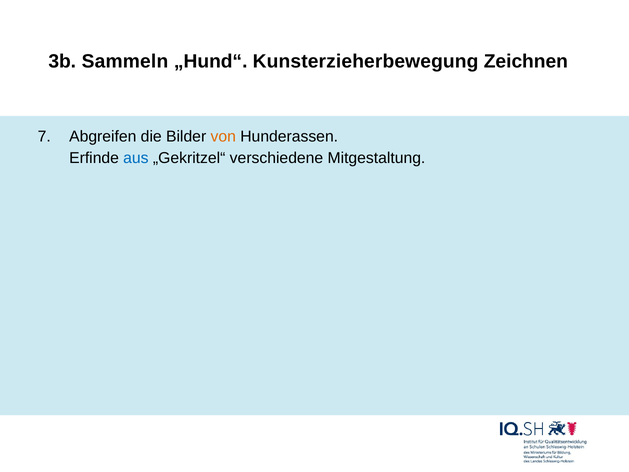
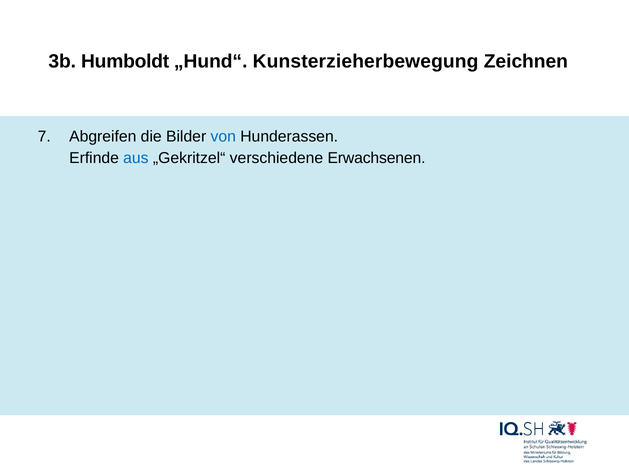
Sammeln: Sammeln -> Humboldt
von colour: orange -> blue
Mitgestaltung: Mitgestaltung -> Erwachsenen
